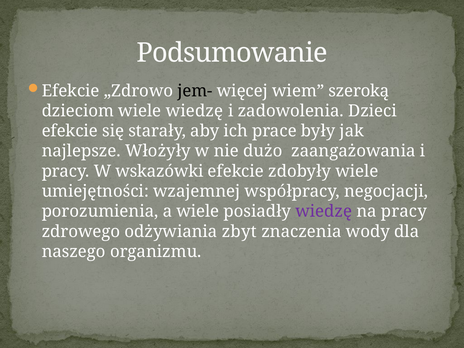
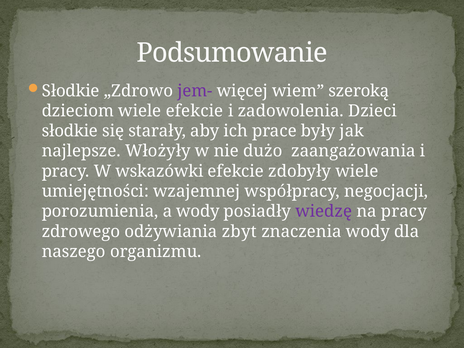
Efekcie at (71, 91): Efekcie -> Słodkie
jem- colour: black -> purple
wiele wiedzę: wiedzę -> efekcie
efekcie at (70, 131): efekcie -> słodkie
a wiele: wiele -> wody
